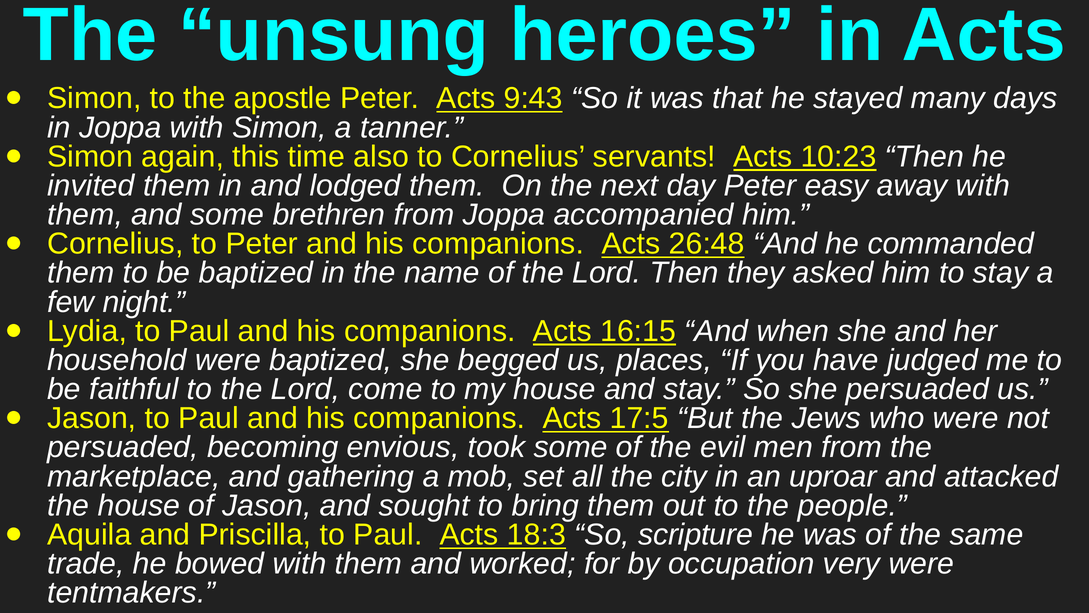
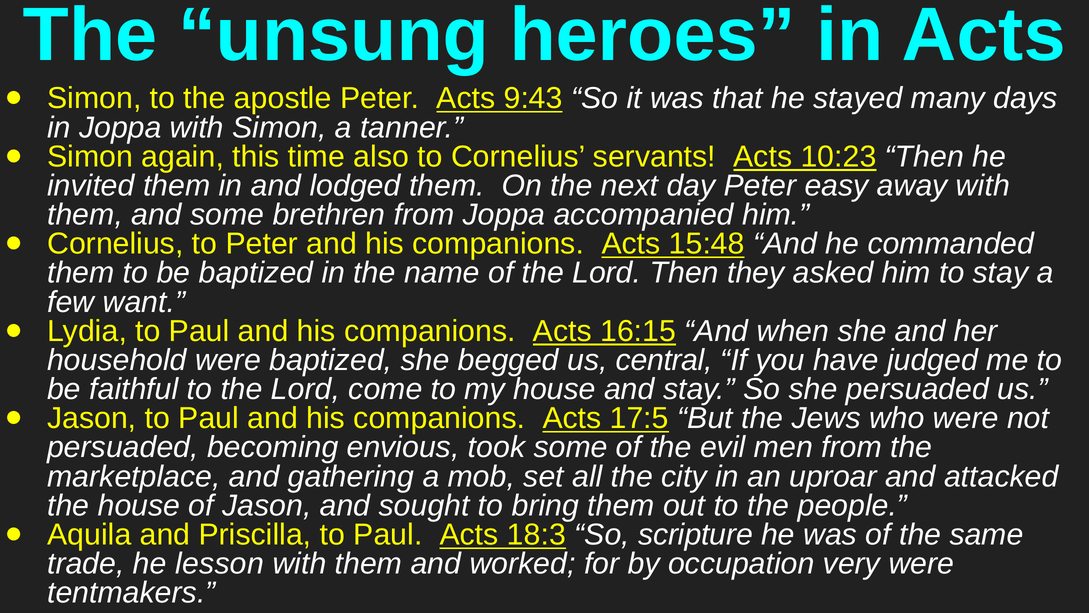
26:48: 26:48 -> 15:48
night: night -> want
places: places -> central
bowed: bowed -> lesson
